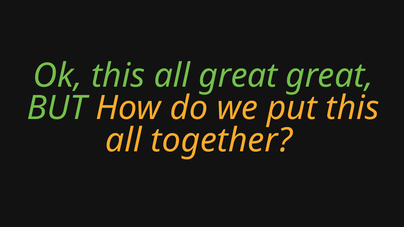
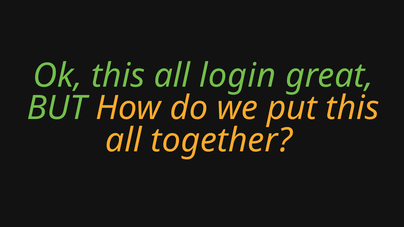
all great: great -> login
